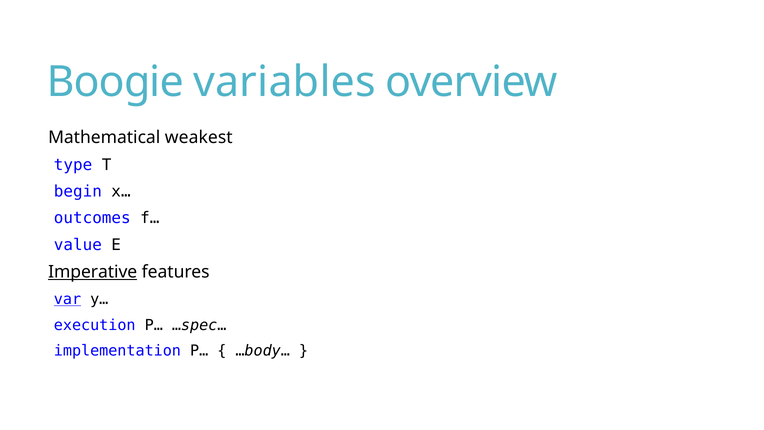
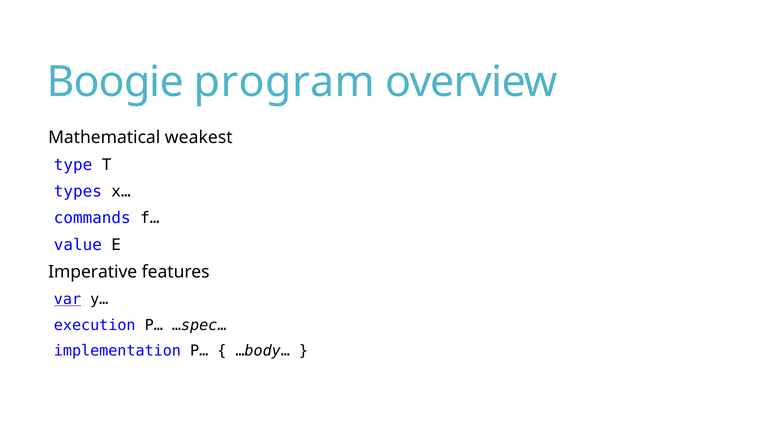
variables: variables -> program
begin: begin -> types
outcomes: outcomes -> commands
Imperative underline: present -> none
